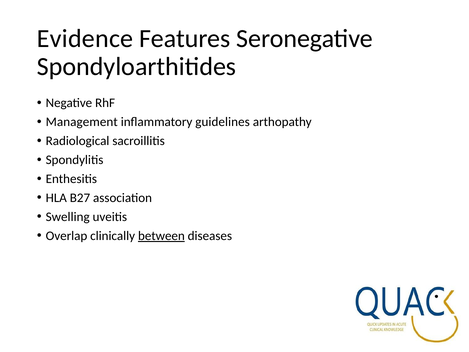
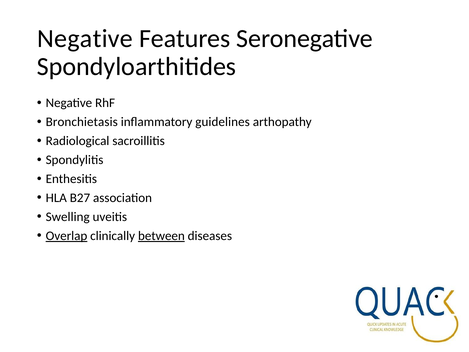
Evidence at (85, 38): Evidence -> Negative
Management: Management -> Bronchietasis
Overlap underline: none -> present
